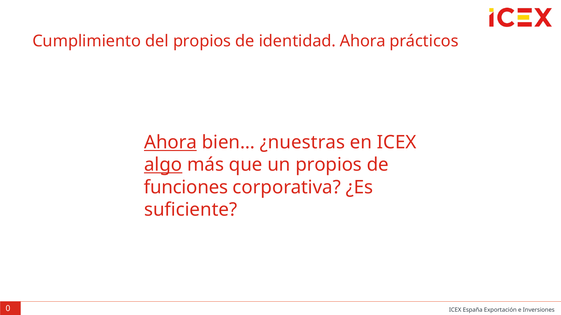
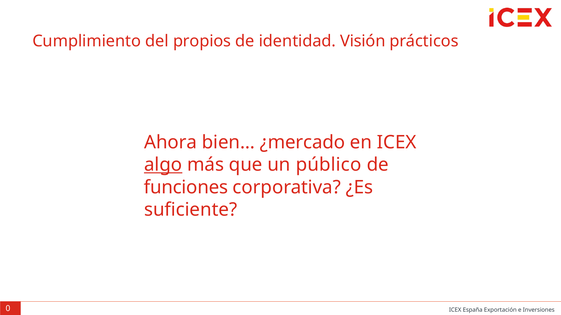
identidad Ahora: Ahora -> Visión
Ahora at (171, 143) underline: present -> none
¿nuestras: ¿nuestras -> ¿mercado
un propios: propios -> público
